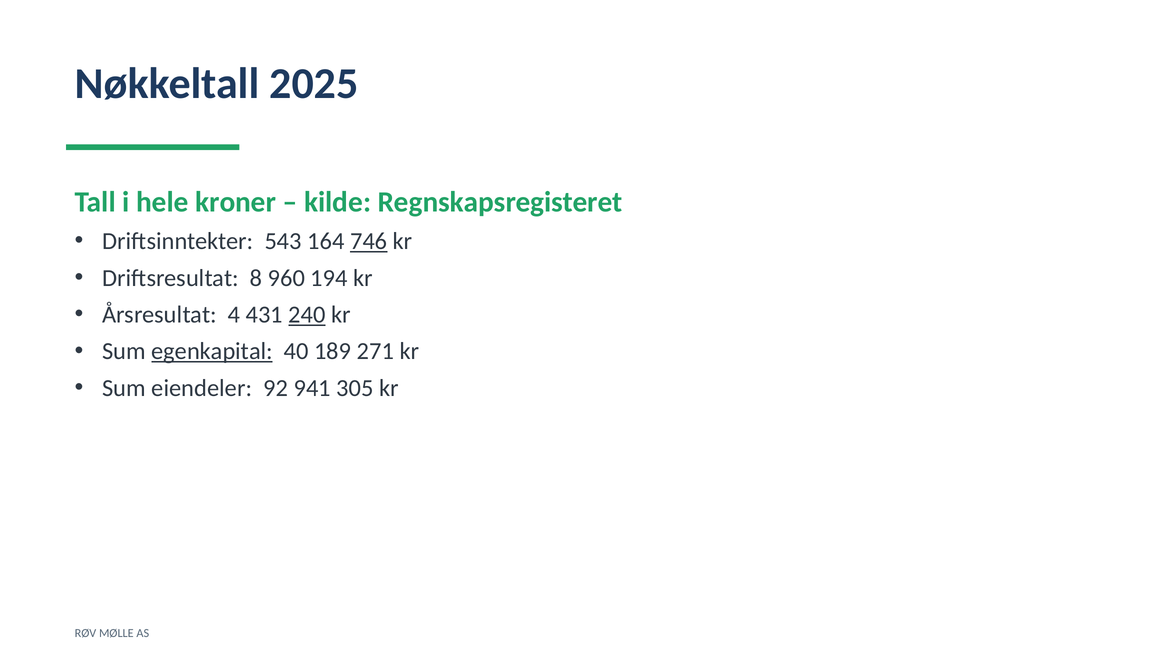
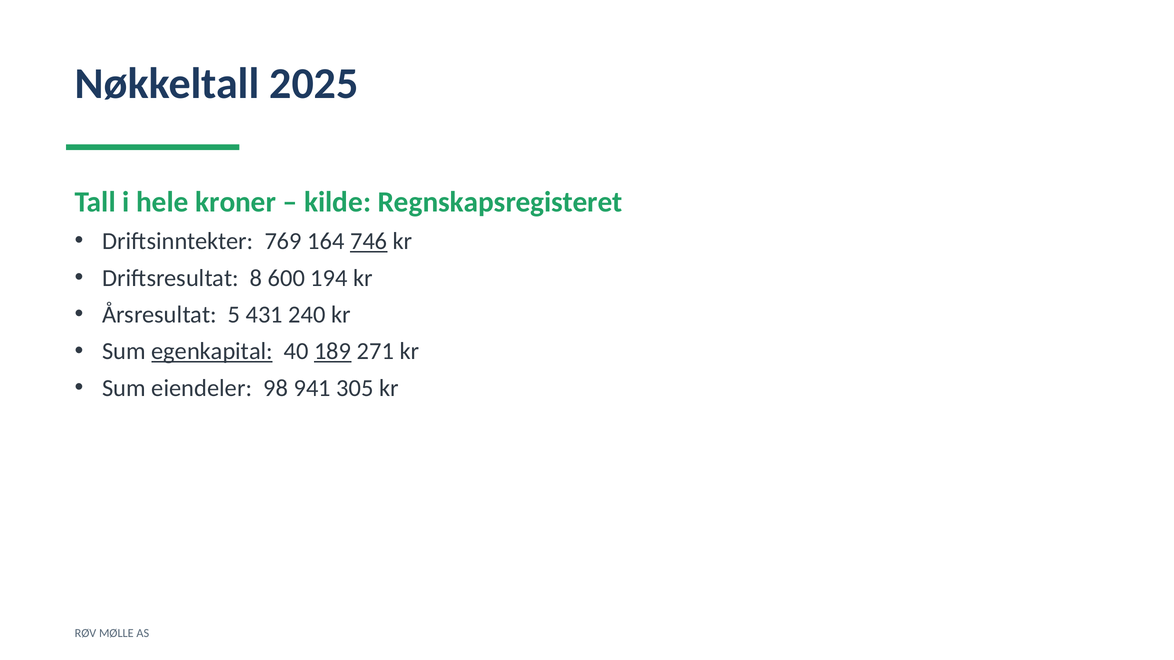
543: 543 -> 769
960: 960 -> 600
4: 4 -> 5
240 underline: present -> none
189 underline: none -> present
92: 92 -> 98
